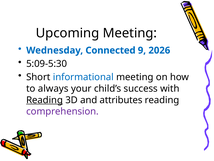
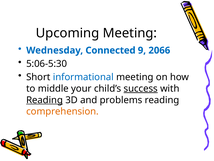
2026: 2026 -> 2066
5:09-5:30: 5:09-5:30 -> 5:06-5:30
always: always -> middle
success underline: none -> present
attributes: attributes -> problems
comprehension colour: purple -> orange
